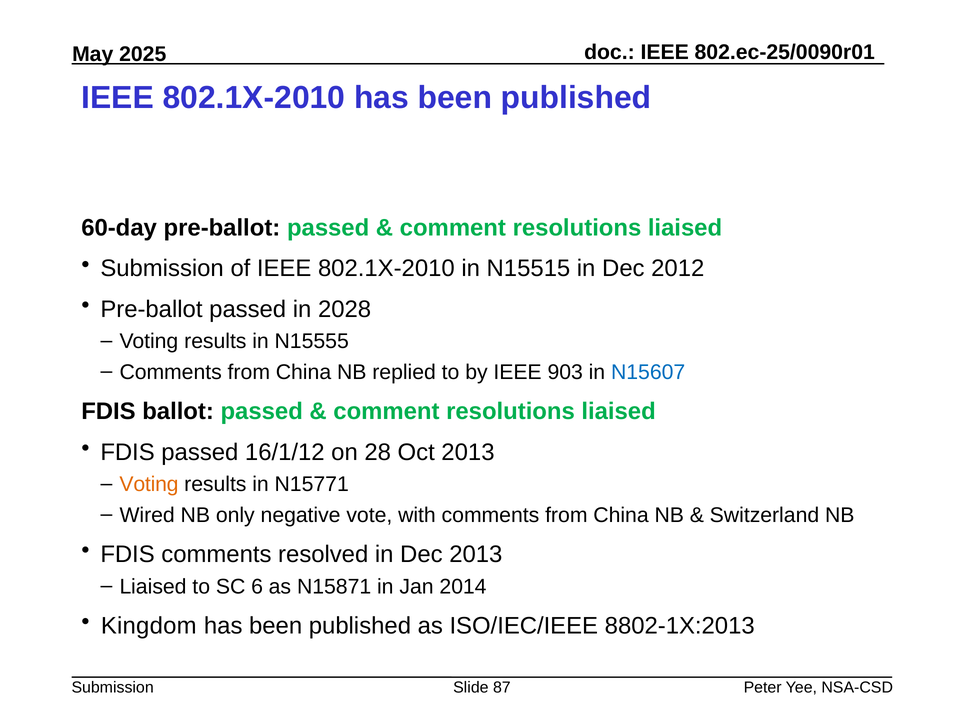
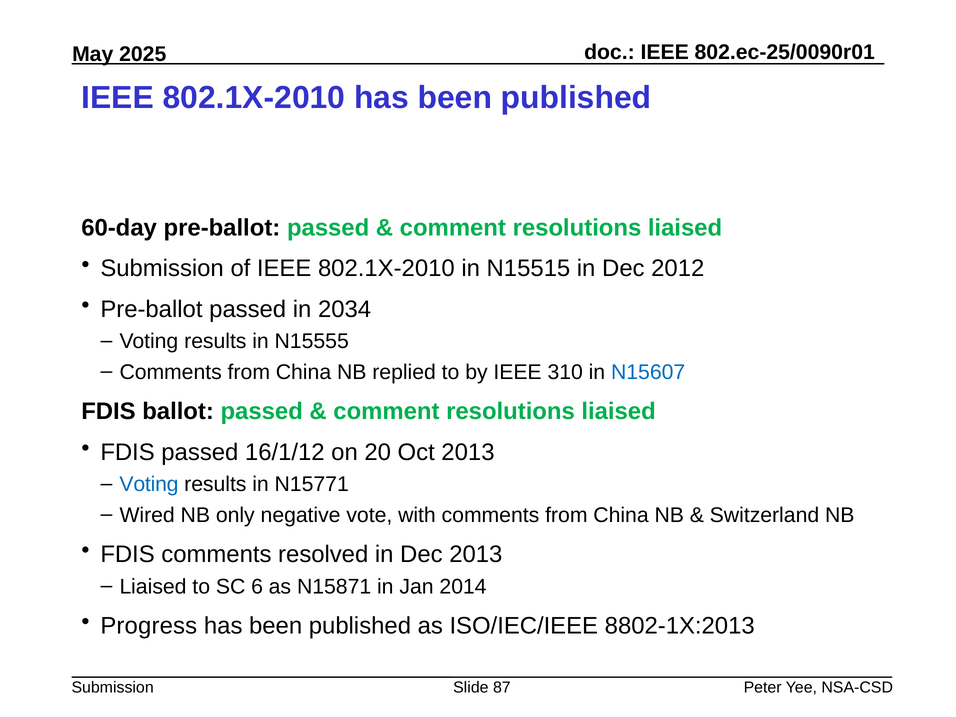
2028: 2028 -> 2034
903: 903 -> 310
28: 28 -> 20
Voting at (149, 484) colour: orange -> blue
Kingdom: Kingdom -> Progress
